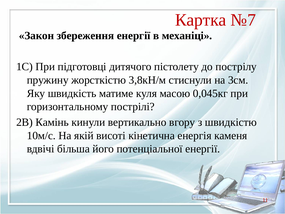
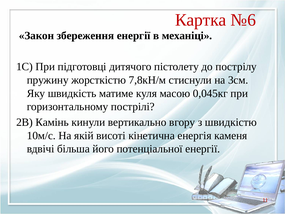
№7: №7 -> №6
3,8кН/м: 3,8кН/м -> 7,8кН/м
